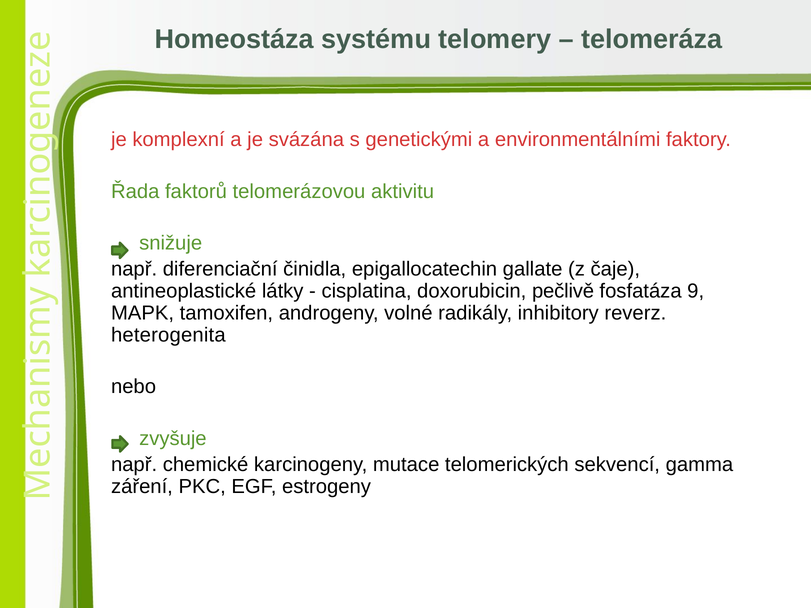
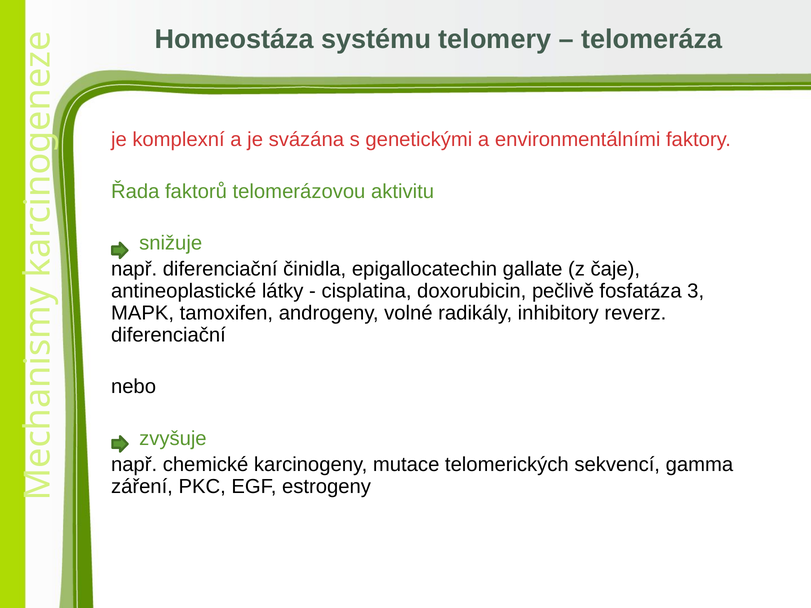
9: 9 -> 3
heterogenita at (168, 335): heterogenita -> diferenciační
